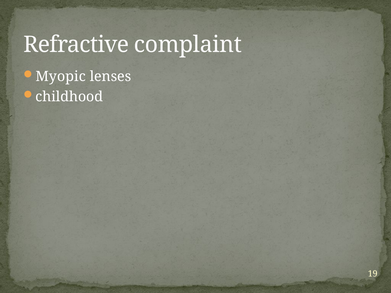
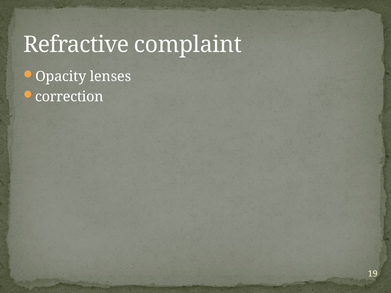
Myopic: Myopic -> Opacity
childhood: childhood -> correction
